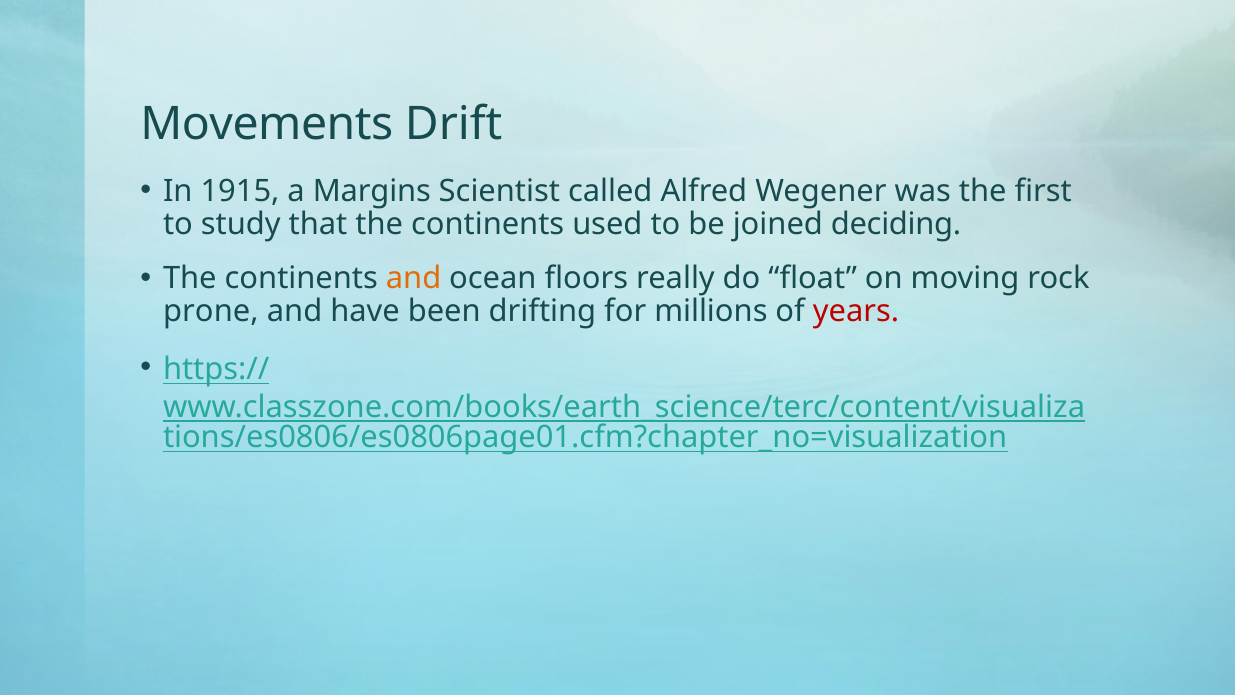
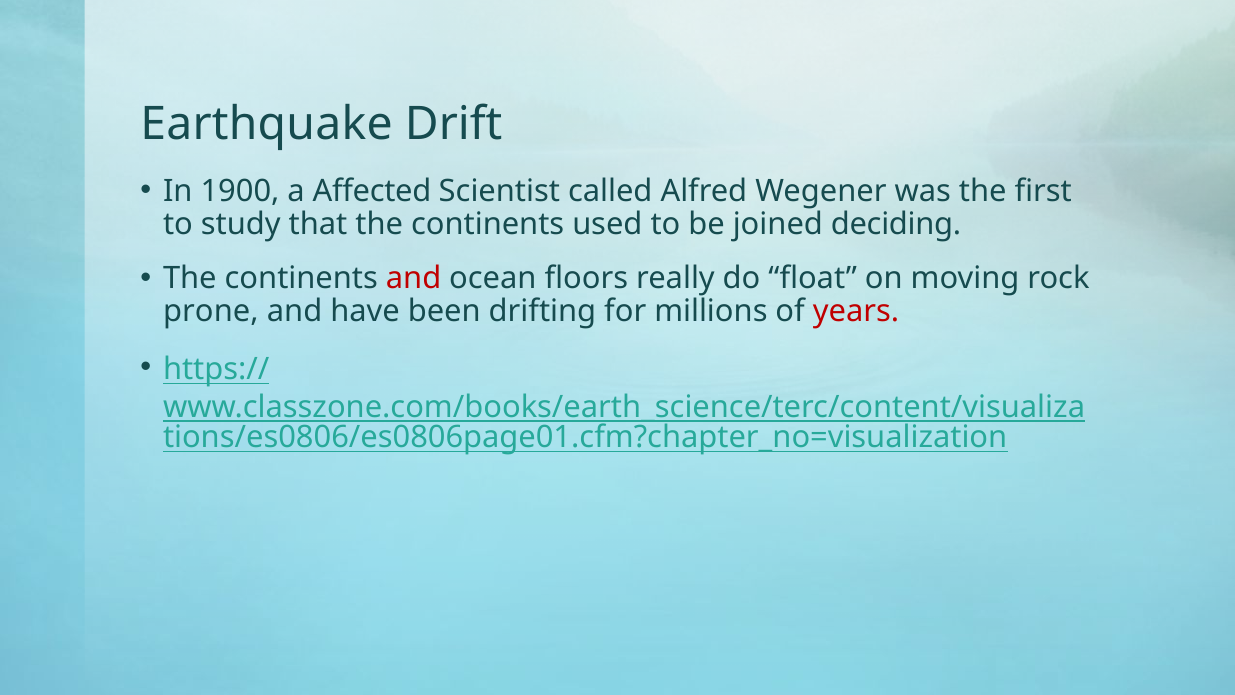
Movements: Movements -> Earthquake
1915: 1915 -> 1900
Margins: Margins -> Affected
and at (414, 278) colour: orange -> red
